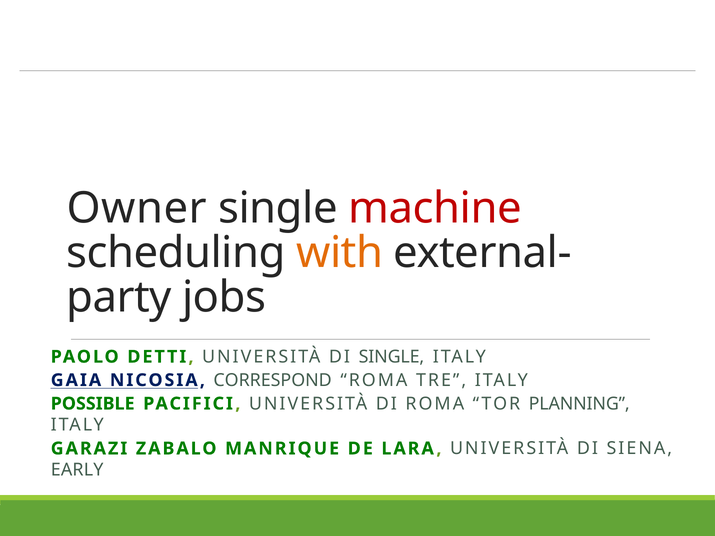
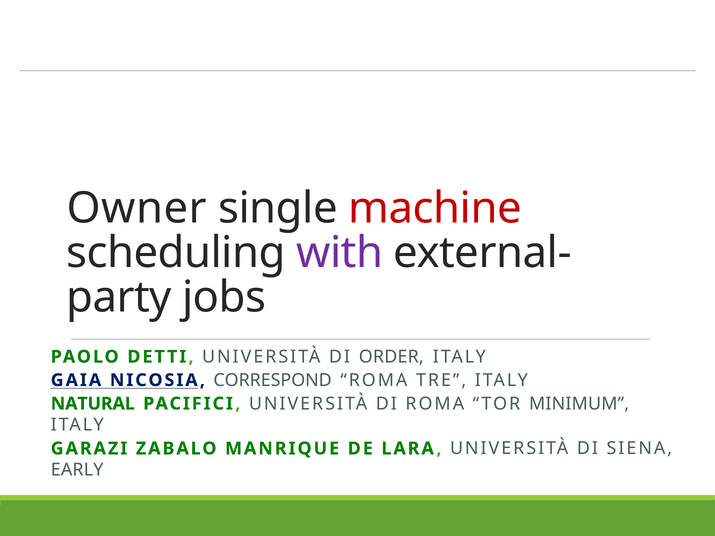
with colour: orange -> purple
DI SINGLE: SINGLE -> ORDER
POSSIBLE: POSSIBLE -> NATURAL
PLANNING: PLANNING -> MINIMUM
